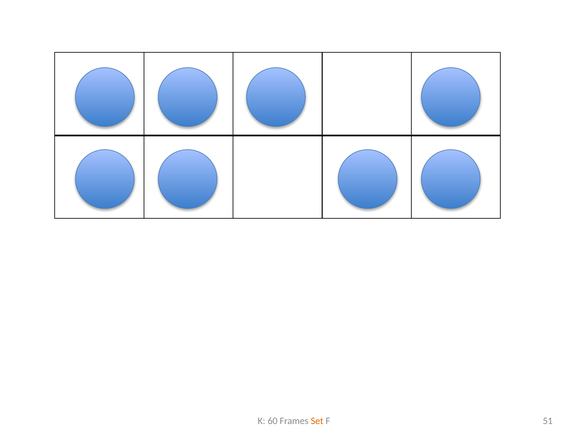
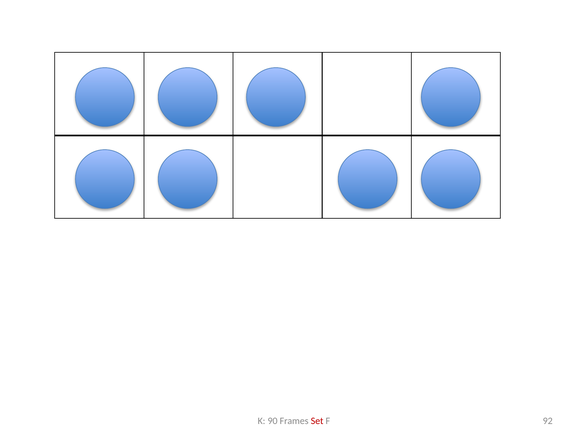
60: 60 -> 90
Set colour: orange -> red
51: 51 -> 92
